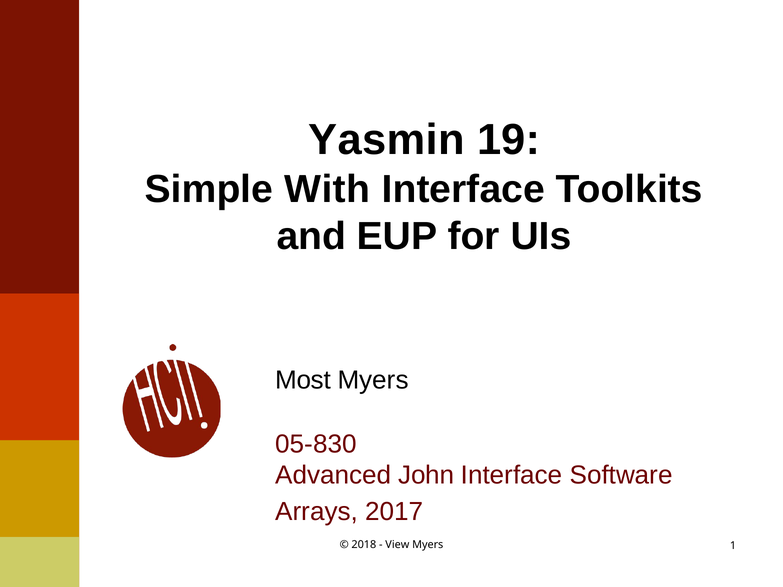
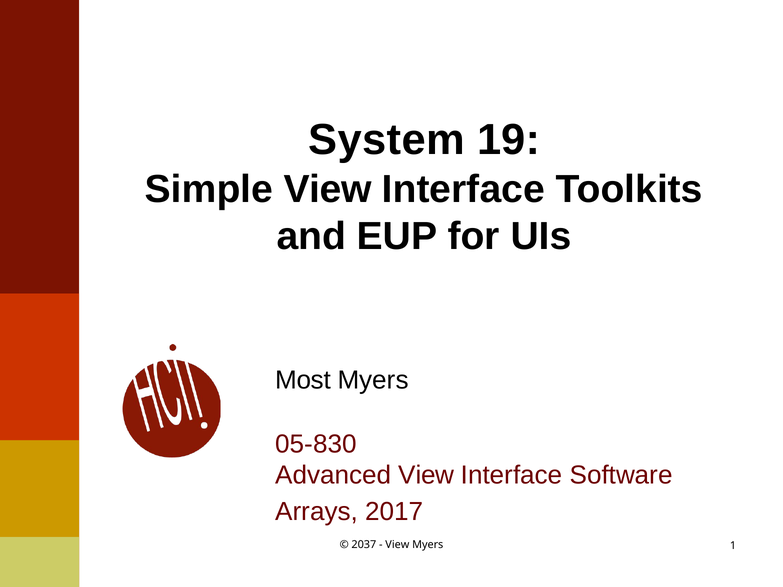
Yasmin: Yasmin -> System
Simple With: With -> View
Advanced John: John -> View
2018: 2018 -> 2037
